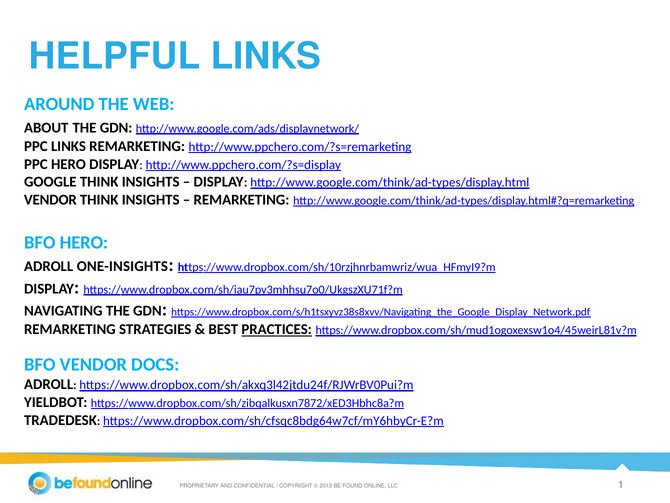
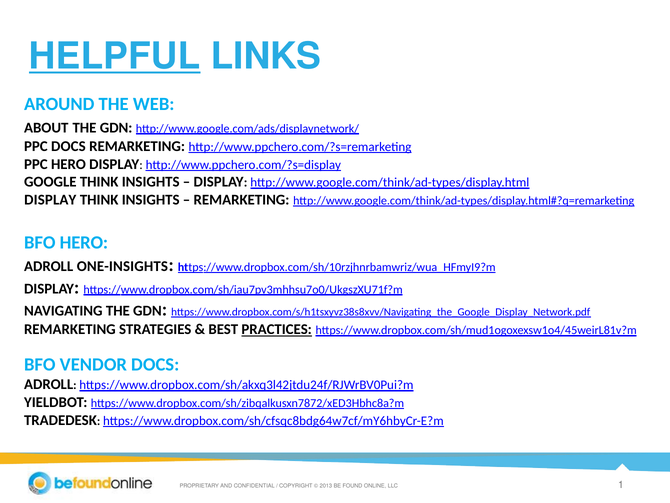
HELPFUL underline: none -> present
PPC LINKS: LINKS -> DOCS
VENDOR at (50, 200): VENDOR -> DISPLAY
